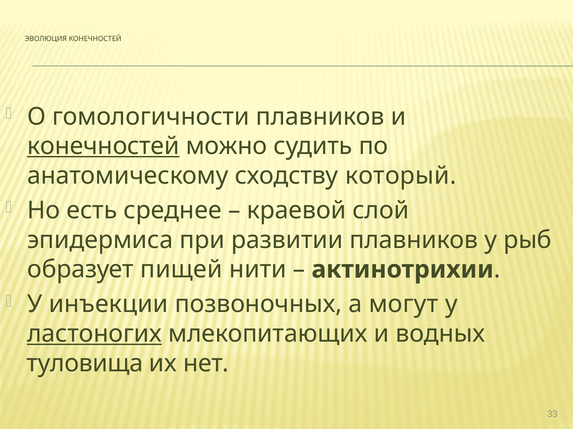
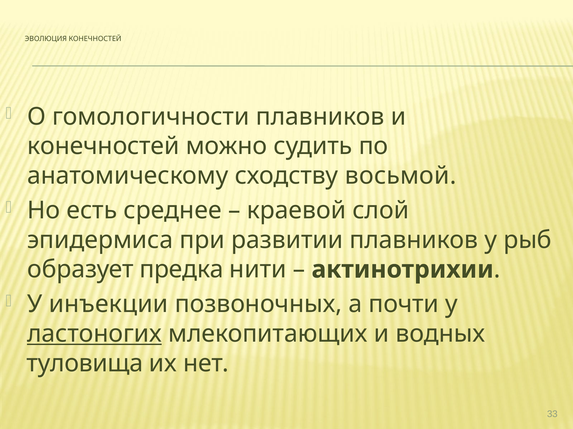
конечностей at (103, 146) underline: present -> none
который: который -> восьмой
пищей: пищей -> предка
могут: могут -> почти
